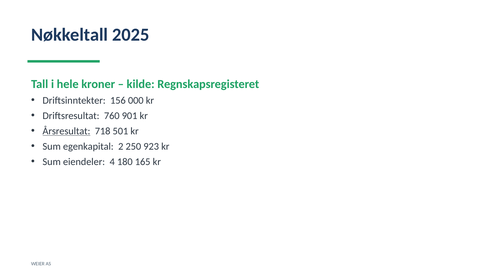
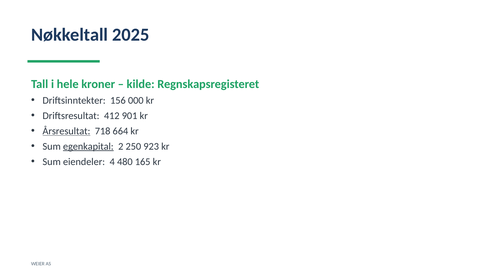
760: 760 -> 412
501: 501 -> 664
egenkapital underline: none -> present
180: 180 -> 480
